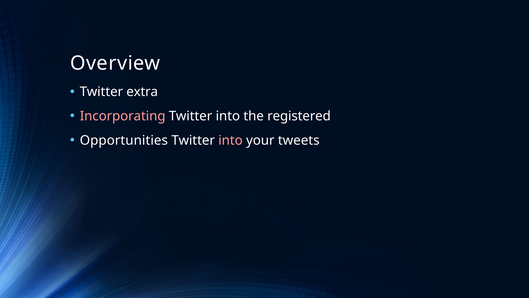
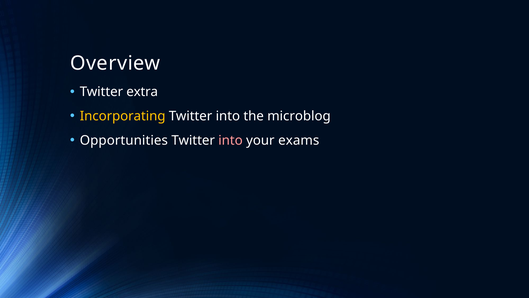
Incorporating colour: pink -> yellow
registered: registered -> microblog
tweets: tweets -> exams
